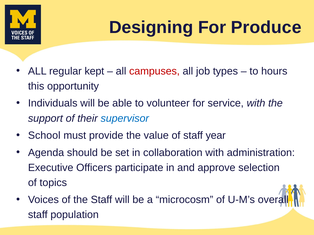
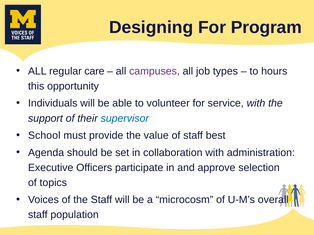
Produce: Produce -> Program
kept: kept -> care
campuses colour: red -> purple
year: year -> best
